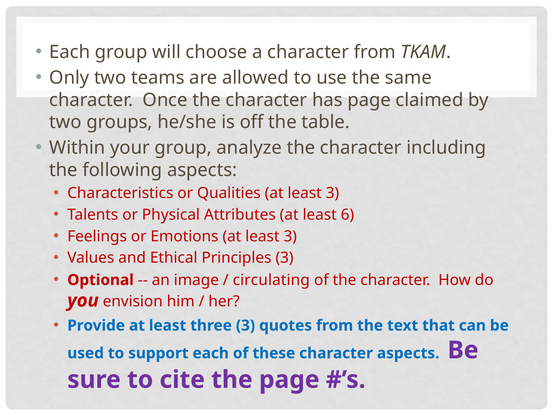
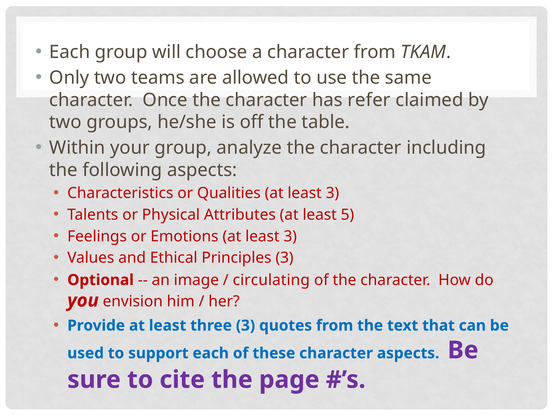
has page: page -> refer
6: 6 -> 5
